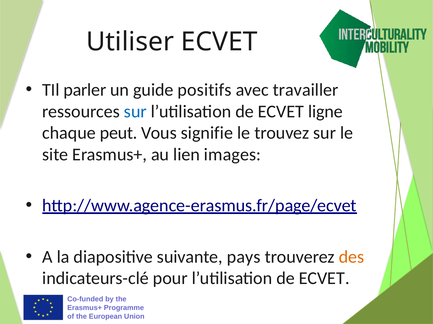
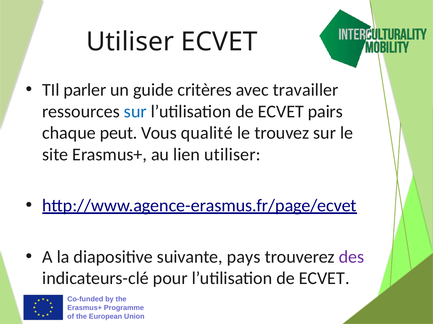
positifs: positifs -> critères
ligne: ligne -> pairs
signifie: signifie -> qualité
lien images: images -> utiliser
des colour: orange -> purple
